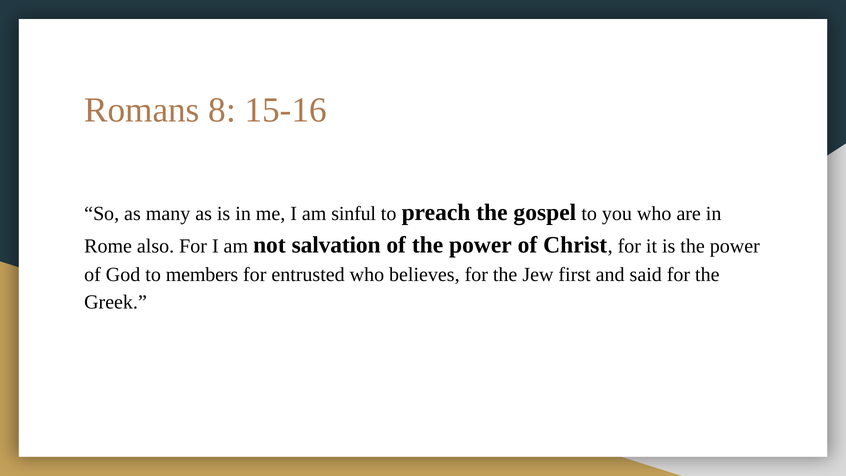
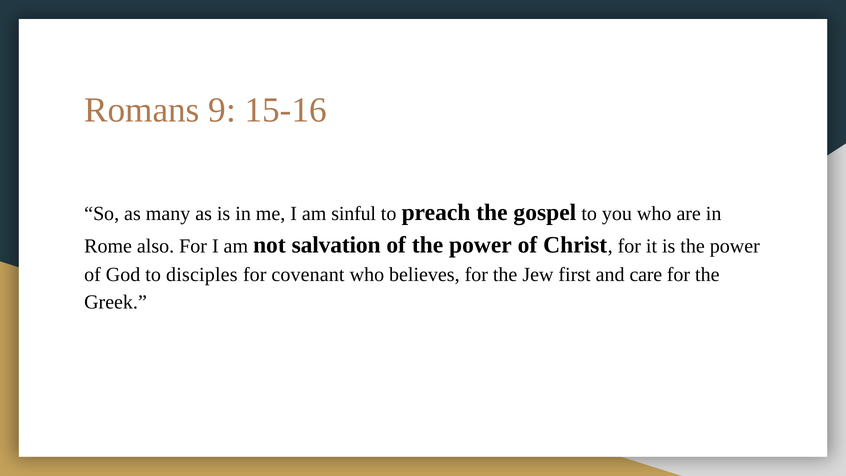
8: 8 -> 9
members: members -> disciples
entrusted: entrusted -> covenant
said: said -> care
